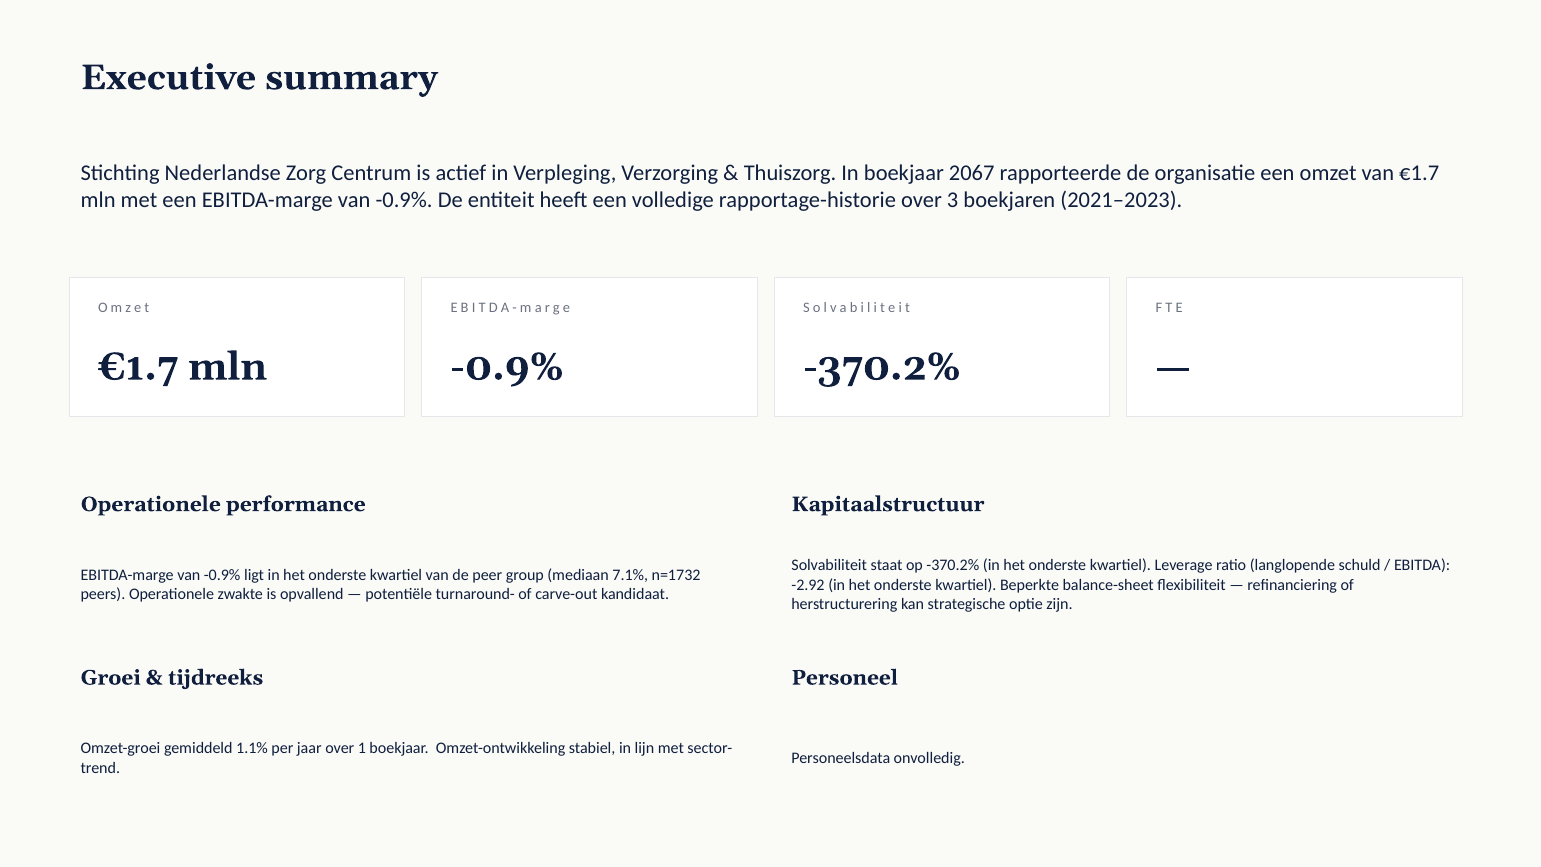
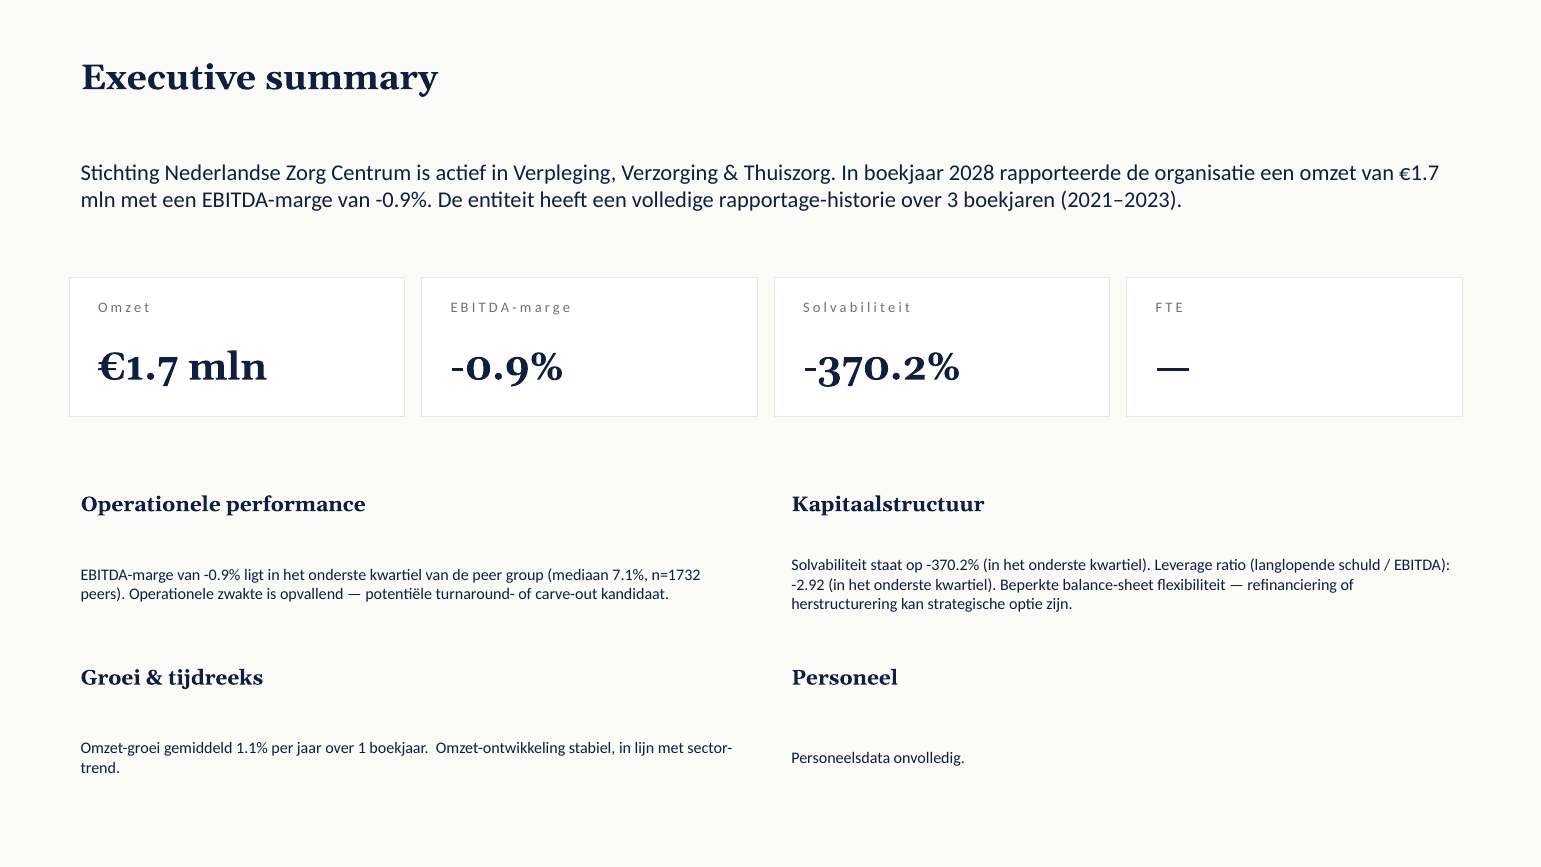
2067: 2067 -> 2028
